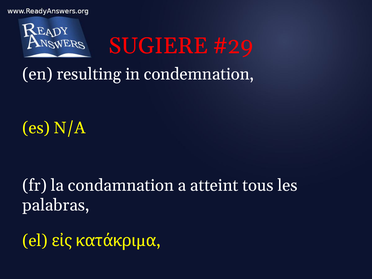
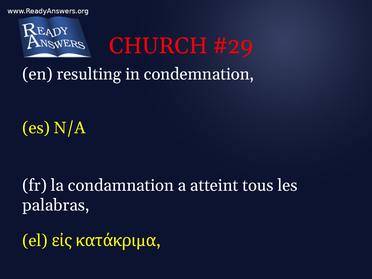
SUGIERE: SUGIERE -> CHURCH
